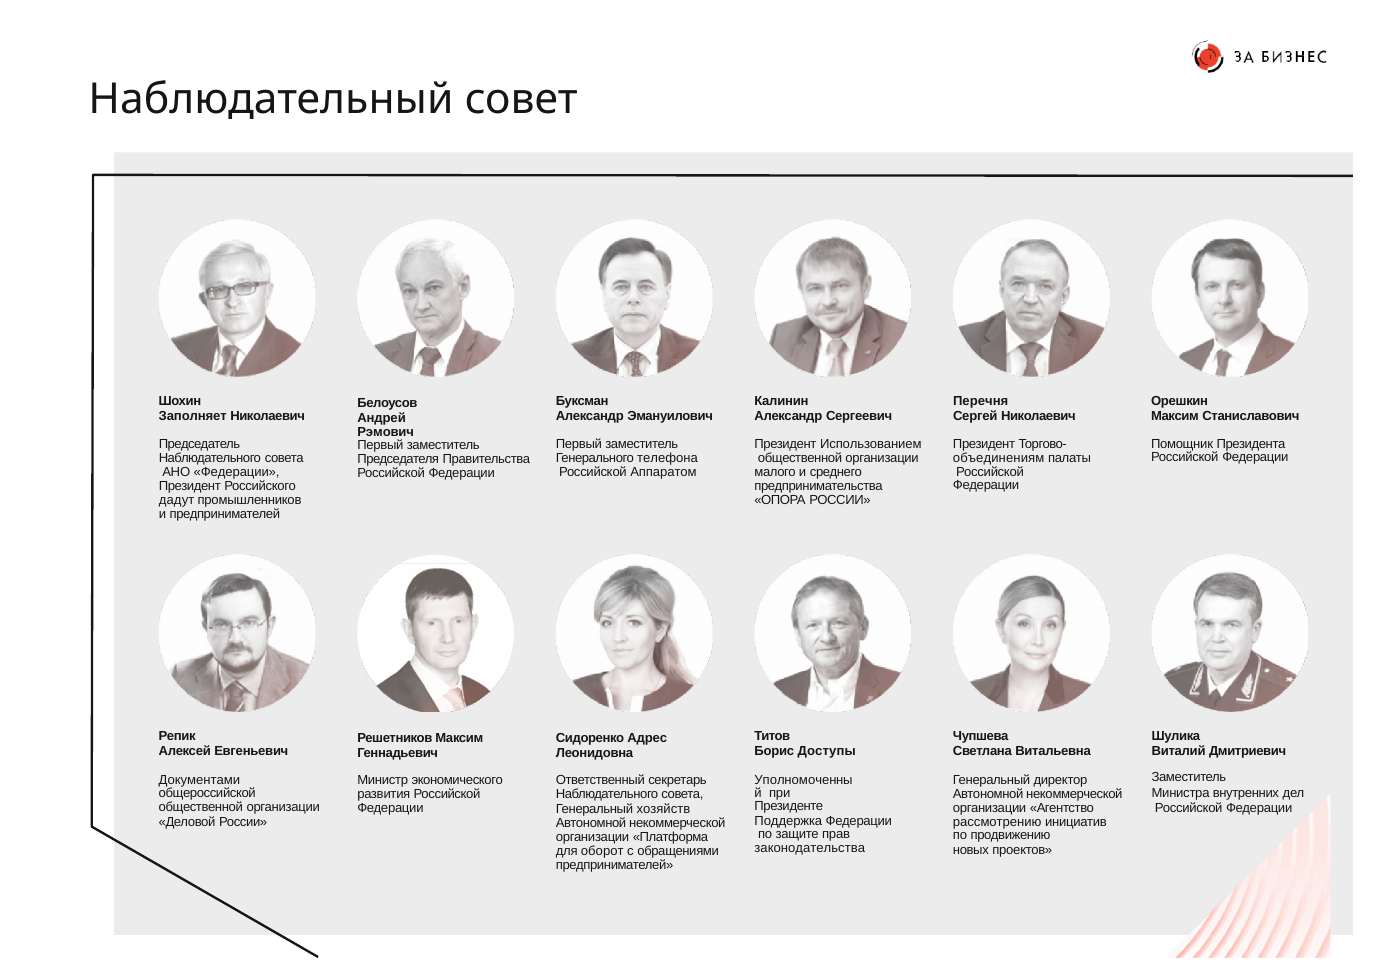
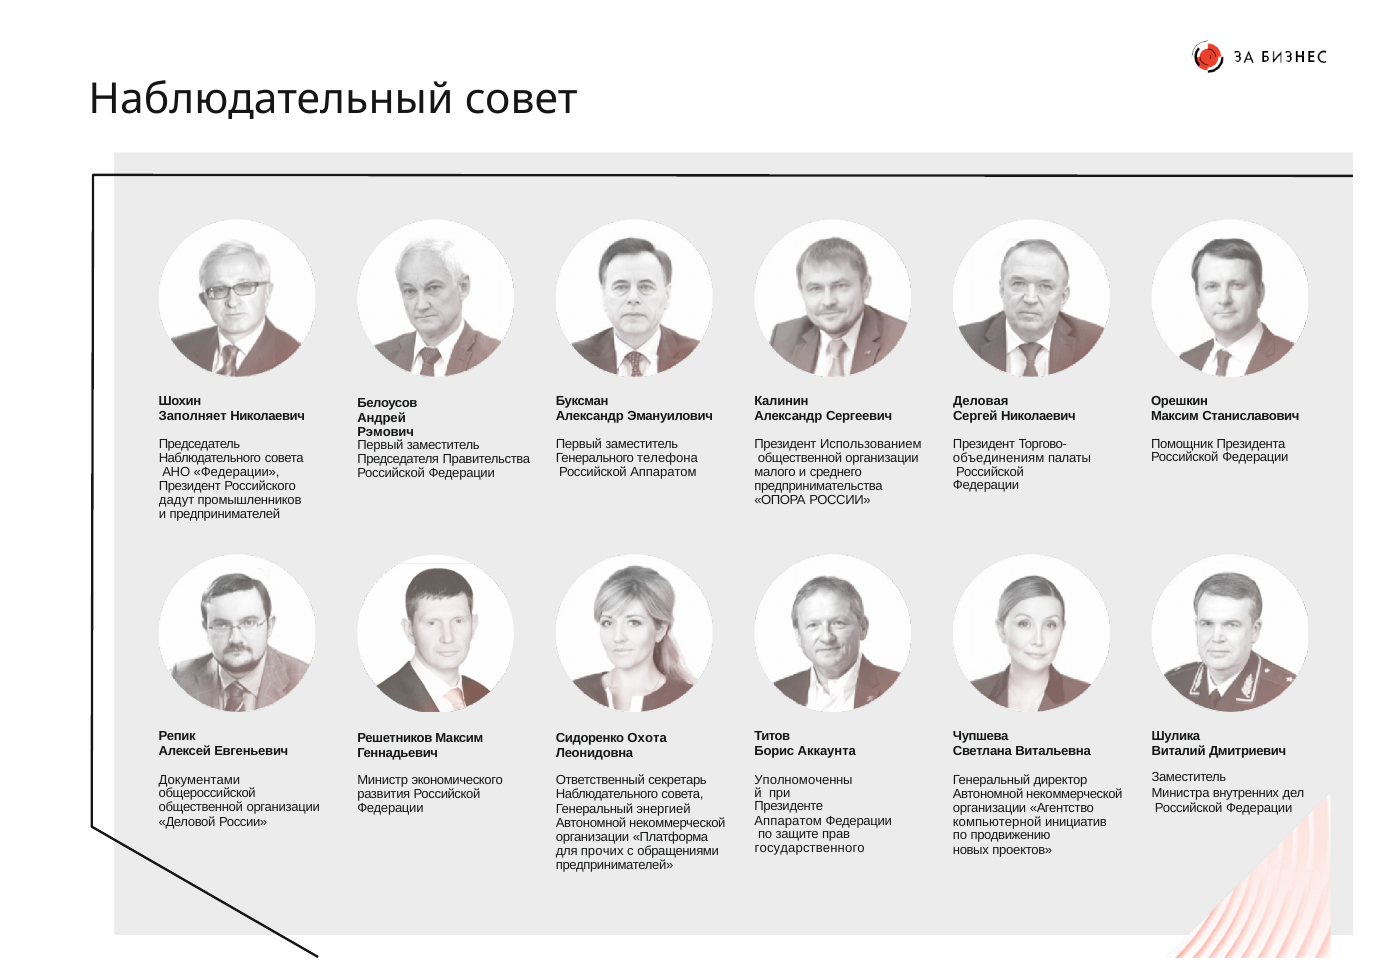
Перечня: Перечня -> Деловая
Адрес: Адрес -> Охота
Доступы: Доступы -> Аккаунта
хозяйств: хозяйств -> энергией
Поддержка at (788, 821): Поддержка -> Аппаратом
рассмотрению: рассмотрению -> компьютерной
законодательства: законодательства -> государственного
оборот: оборот -> прочих
